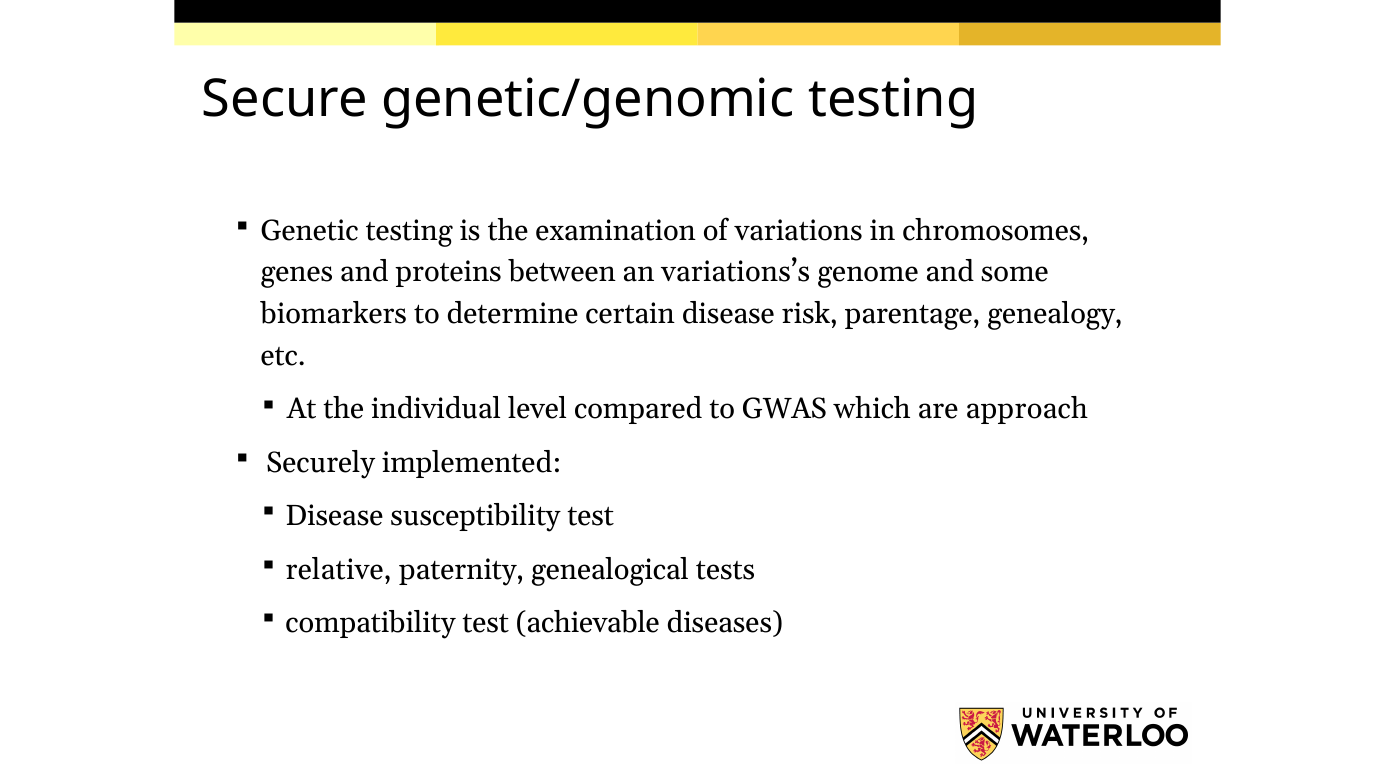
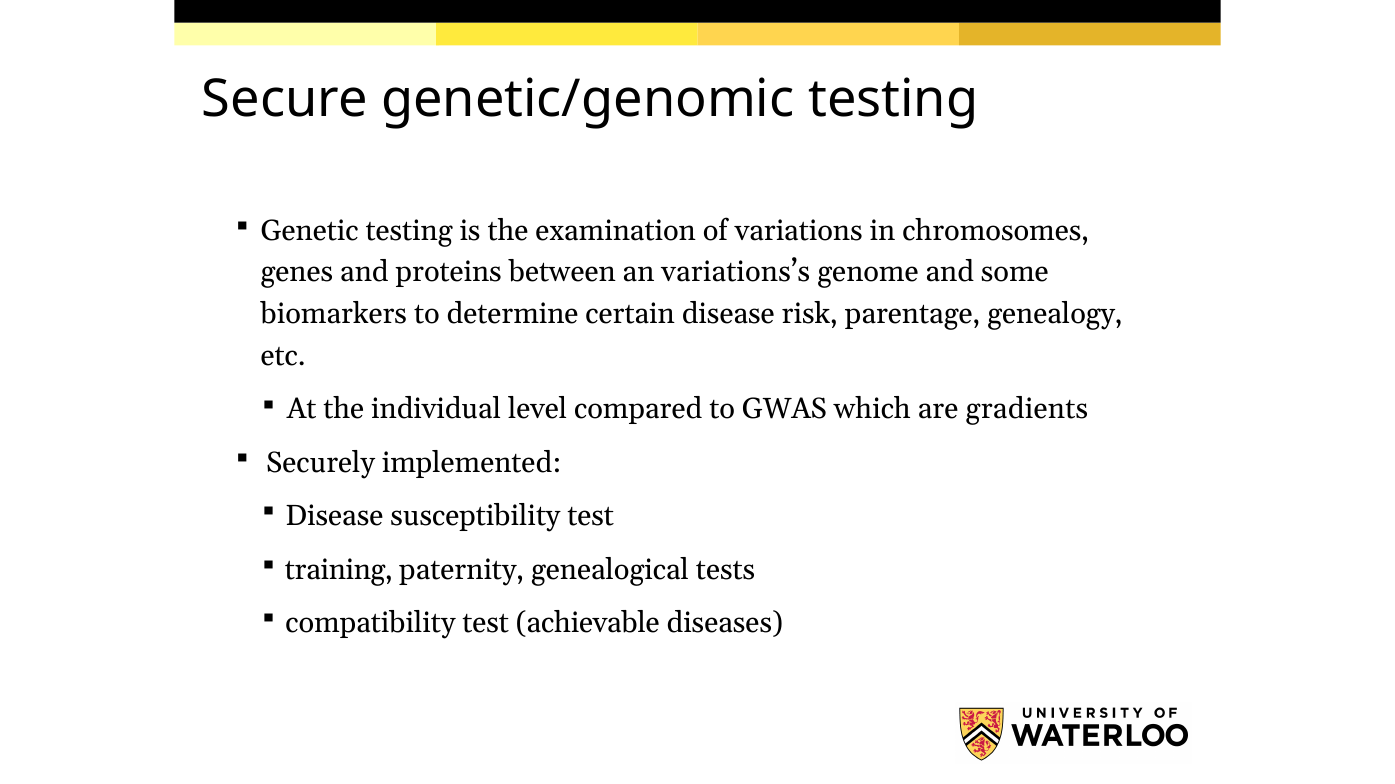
approach: approach -> gradients
relative: relative -> training
